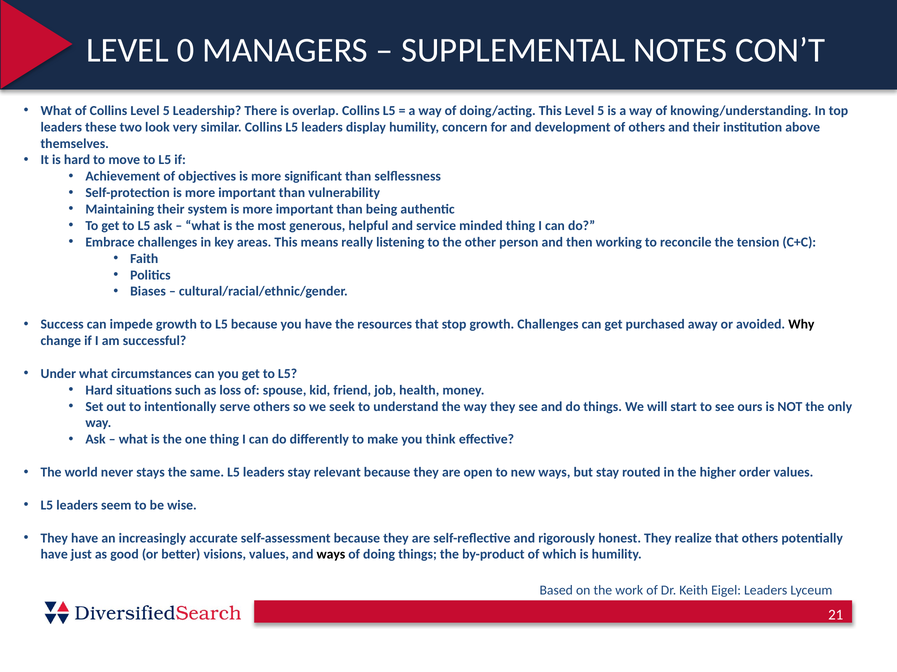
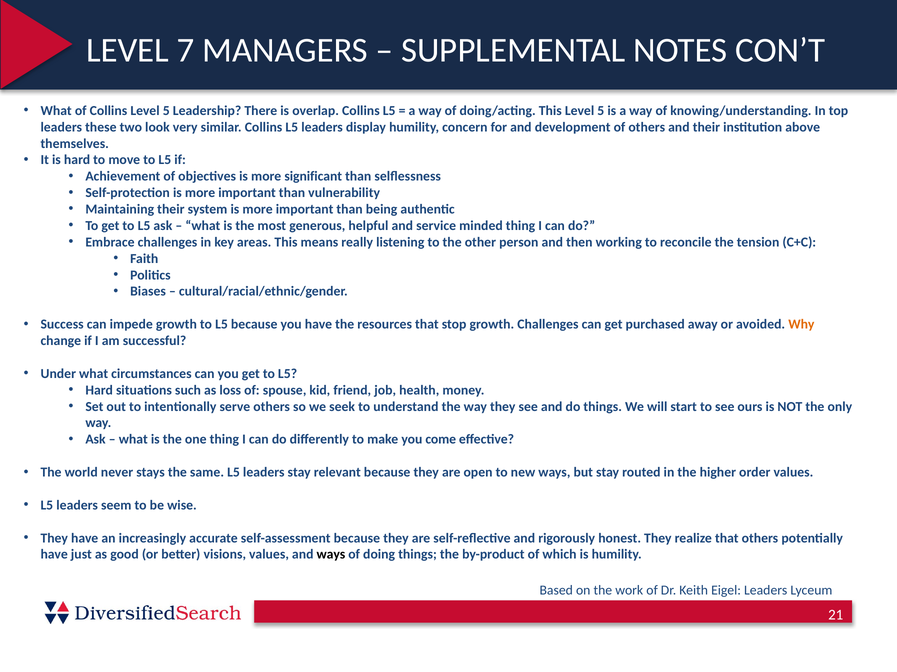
0: 0 -> 7
Why colour: black -> orange
think: think -> come
